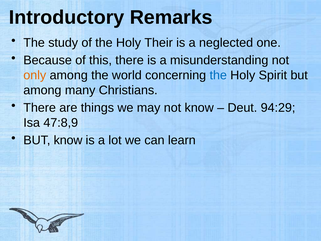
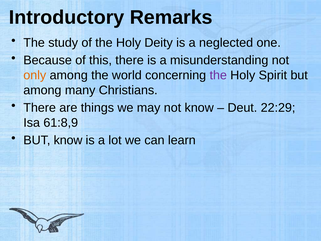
Their: Their -> Deity
the at (218, 75) colour: blue -> purple
94:29: 94:29 -> 22:29
47:8,9: 47:8,9 -> 61:8,9
